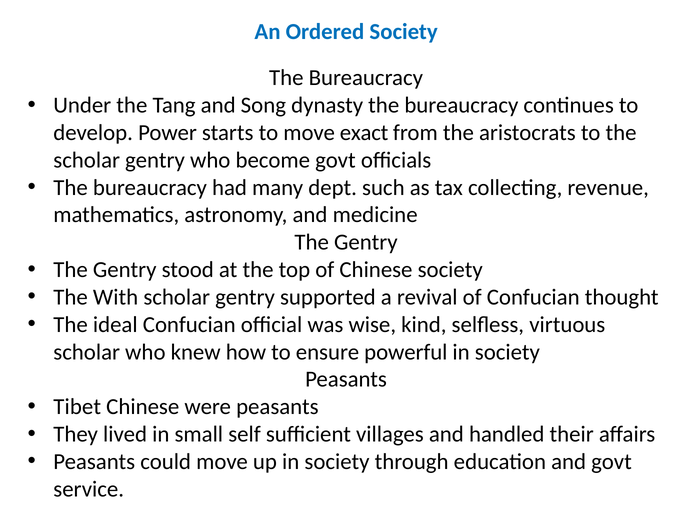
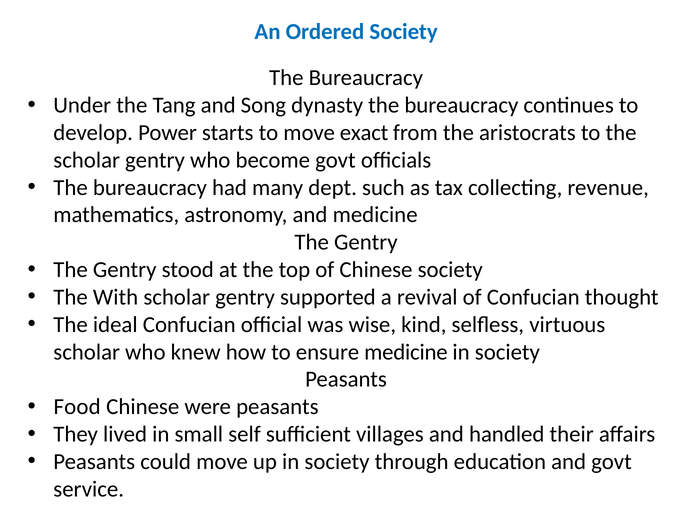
ensure powerful: powerful -> medicine
Tibet: Tibet -> Food
